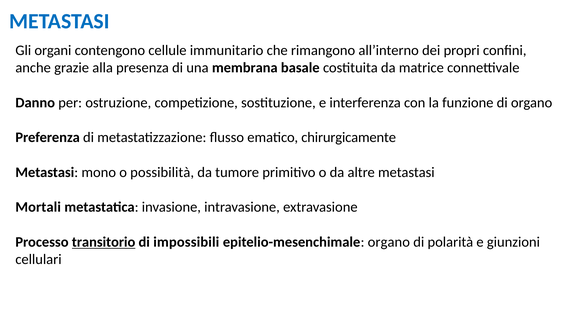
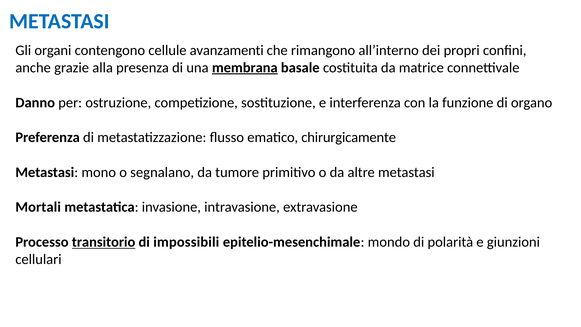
immunitario: immunitario -> avanzamenti
membrana underline: none -> present
possibilità: possibilità -> segnalano
epitelio-mesenchimale organo: organo -> mondo
